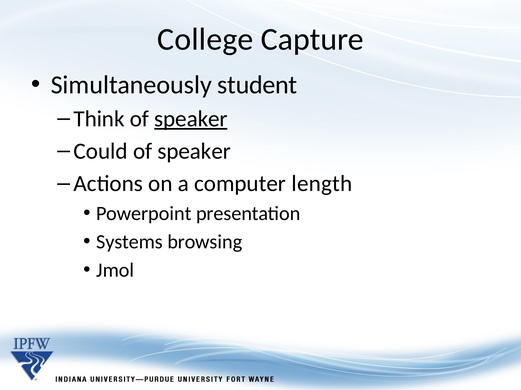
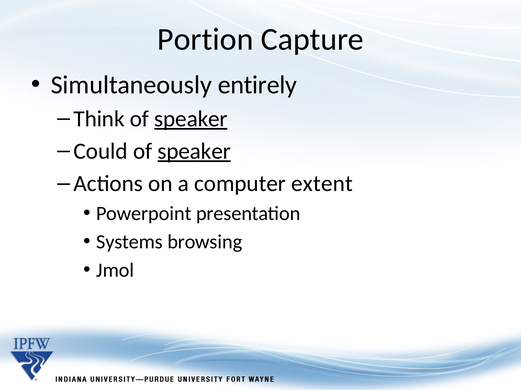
College: College -> Portion
student: student -> entirely
speaker at (194, 152) underline: none -> present
length: length -> extent
